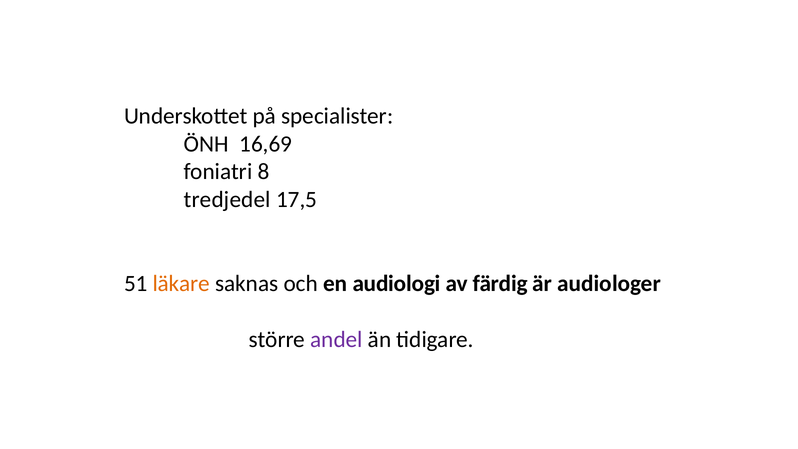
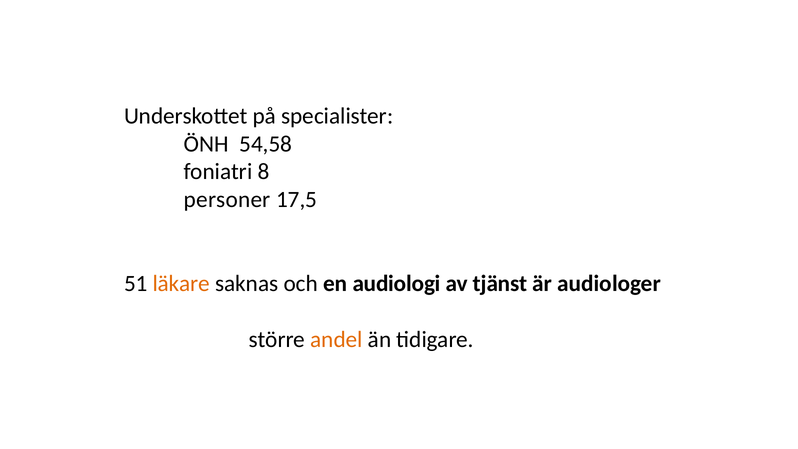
16,69: 16,69 -> 54,58
tredjedel: tredjedel -> personer
färdig: färdig -> tjänst
andel colour: purple -> orange
